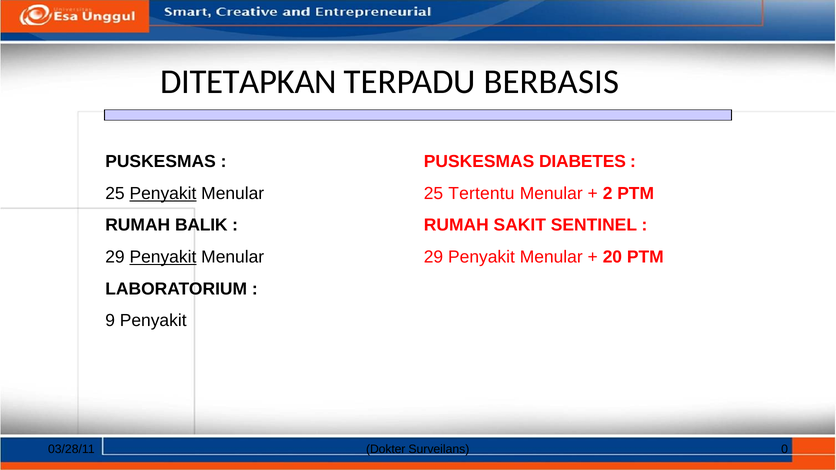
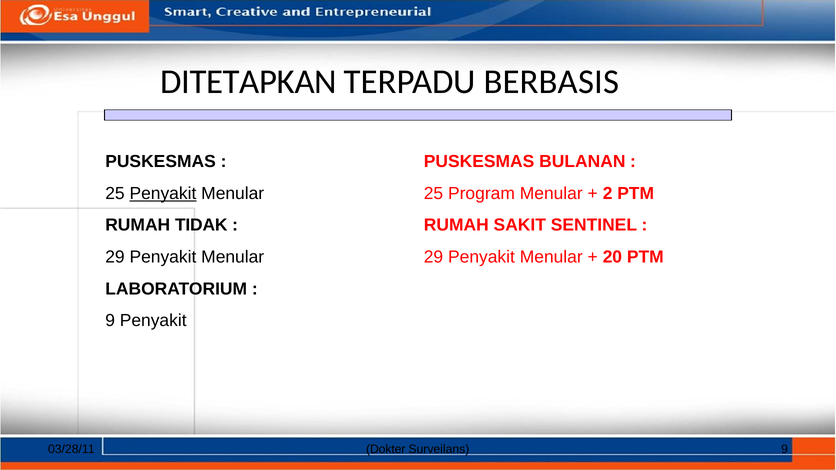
DIABETES: DIABETES -> BULANAN
Tertentu: Tertentu -> Program
BALIK: BALIK -> TIDAK
Penyakit at (163, 257) underline: present -> none
Surveilans 0: 0 -> 9
